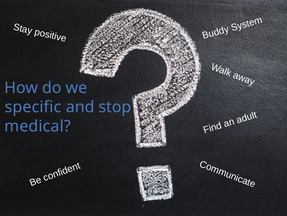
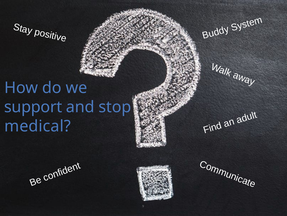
specific: specific -> support
